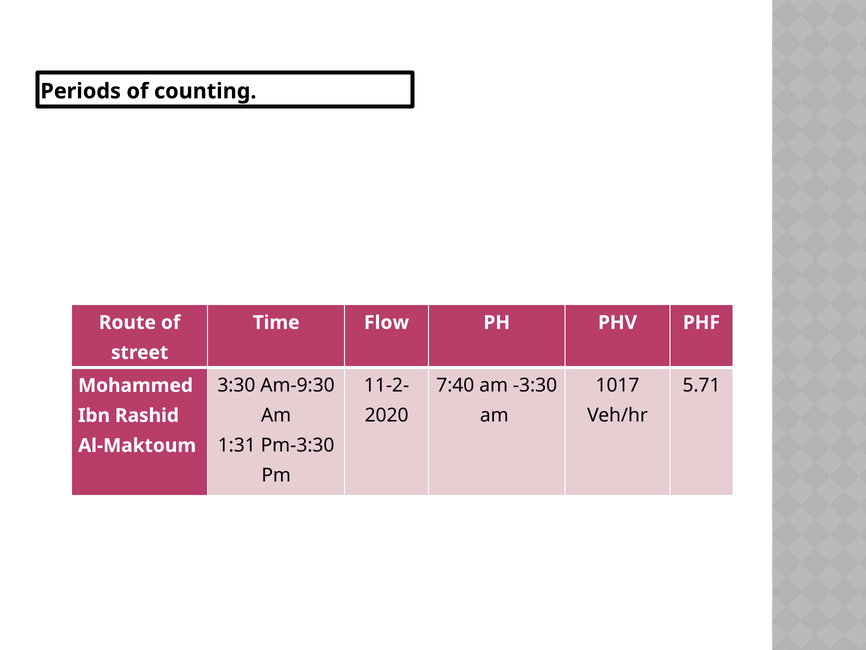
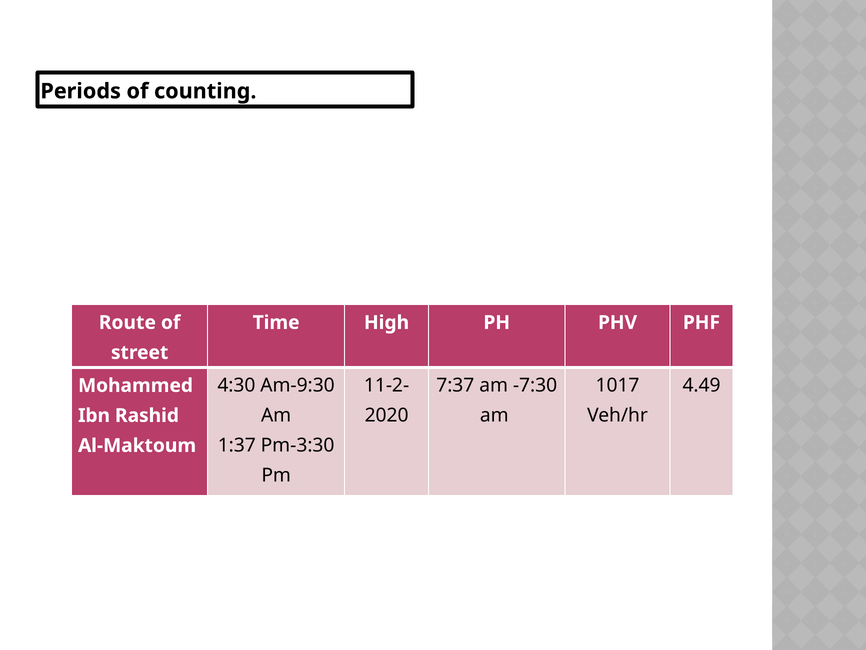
Flow: Flow -> High
3:30: 3:30 -> 4:30
7:40: 7:40 -> 7:37
-3:30: -3:30 -> -7:30
5.71: 5.71 -> 4.49
1:31: 1:31 -> 1:37
